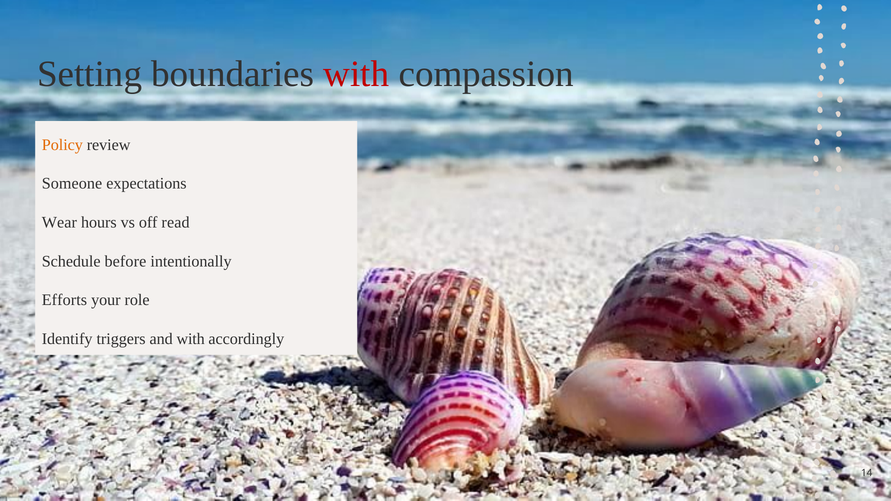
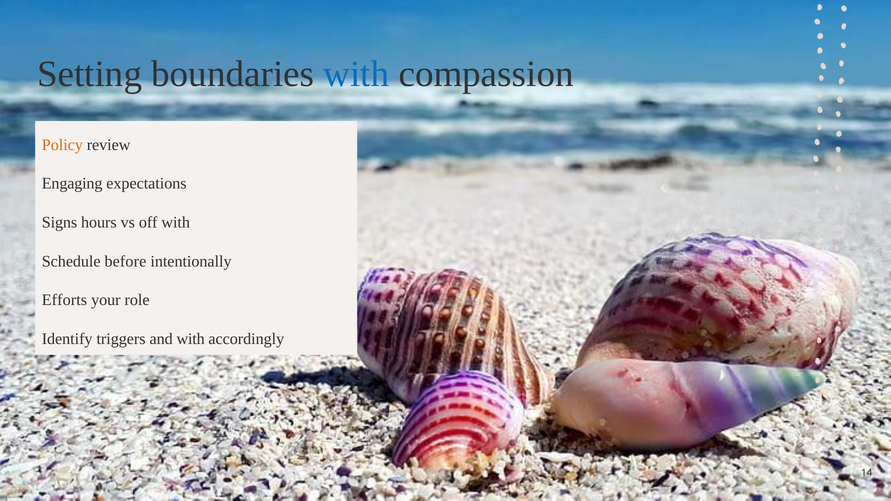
with at (356, 74) colour: red -> blue
Someone: Someone -> Engaging
Wear: Wear -> Signs
off read: read -> with
